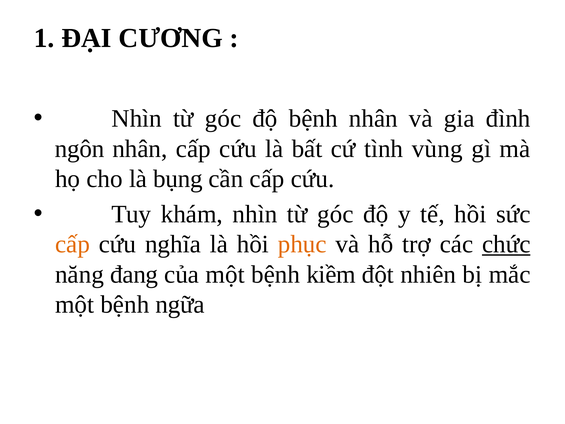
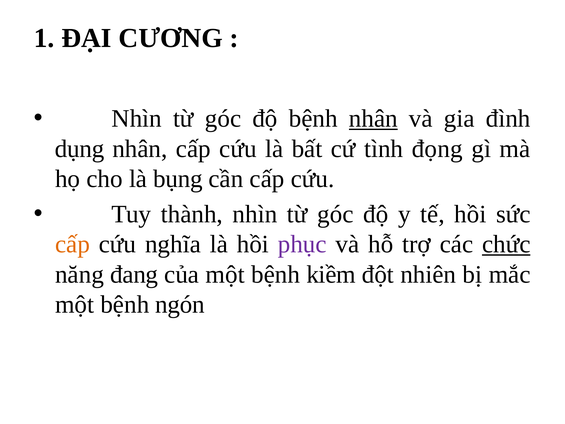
nhân at (373, 119) underline: none -> present
ngôn: ngôn -> dụng
vùng: vùng -> đọng
khám: khám -> thành
phục colour: orange -> purple
ngữa: ngữa -> ngón
